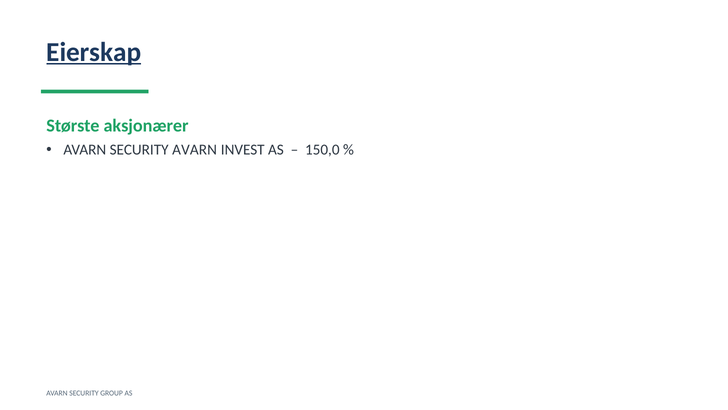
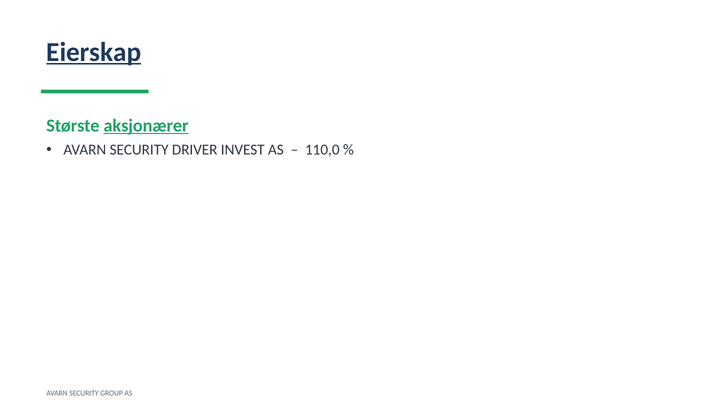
aksjonærer underline: none -> present
SECURITY AVARN: AVARN -> DRIVER
150,0: 150,0 -> 110,0
